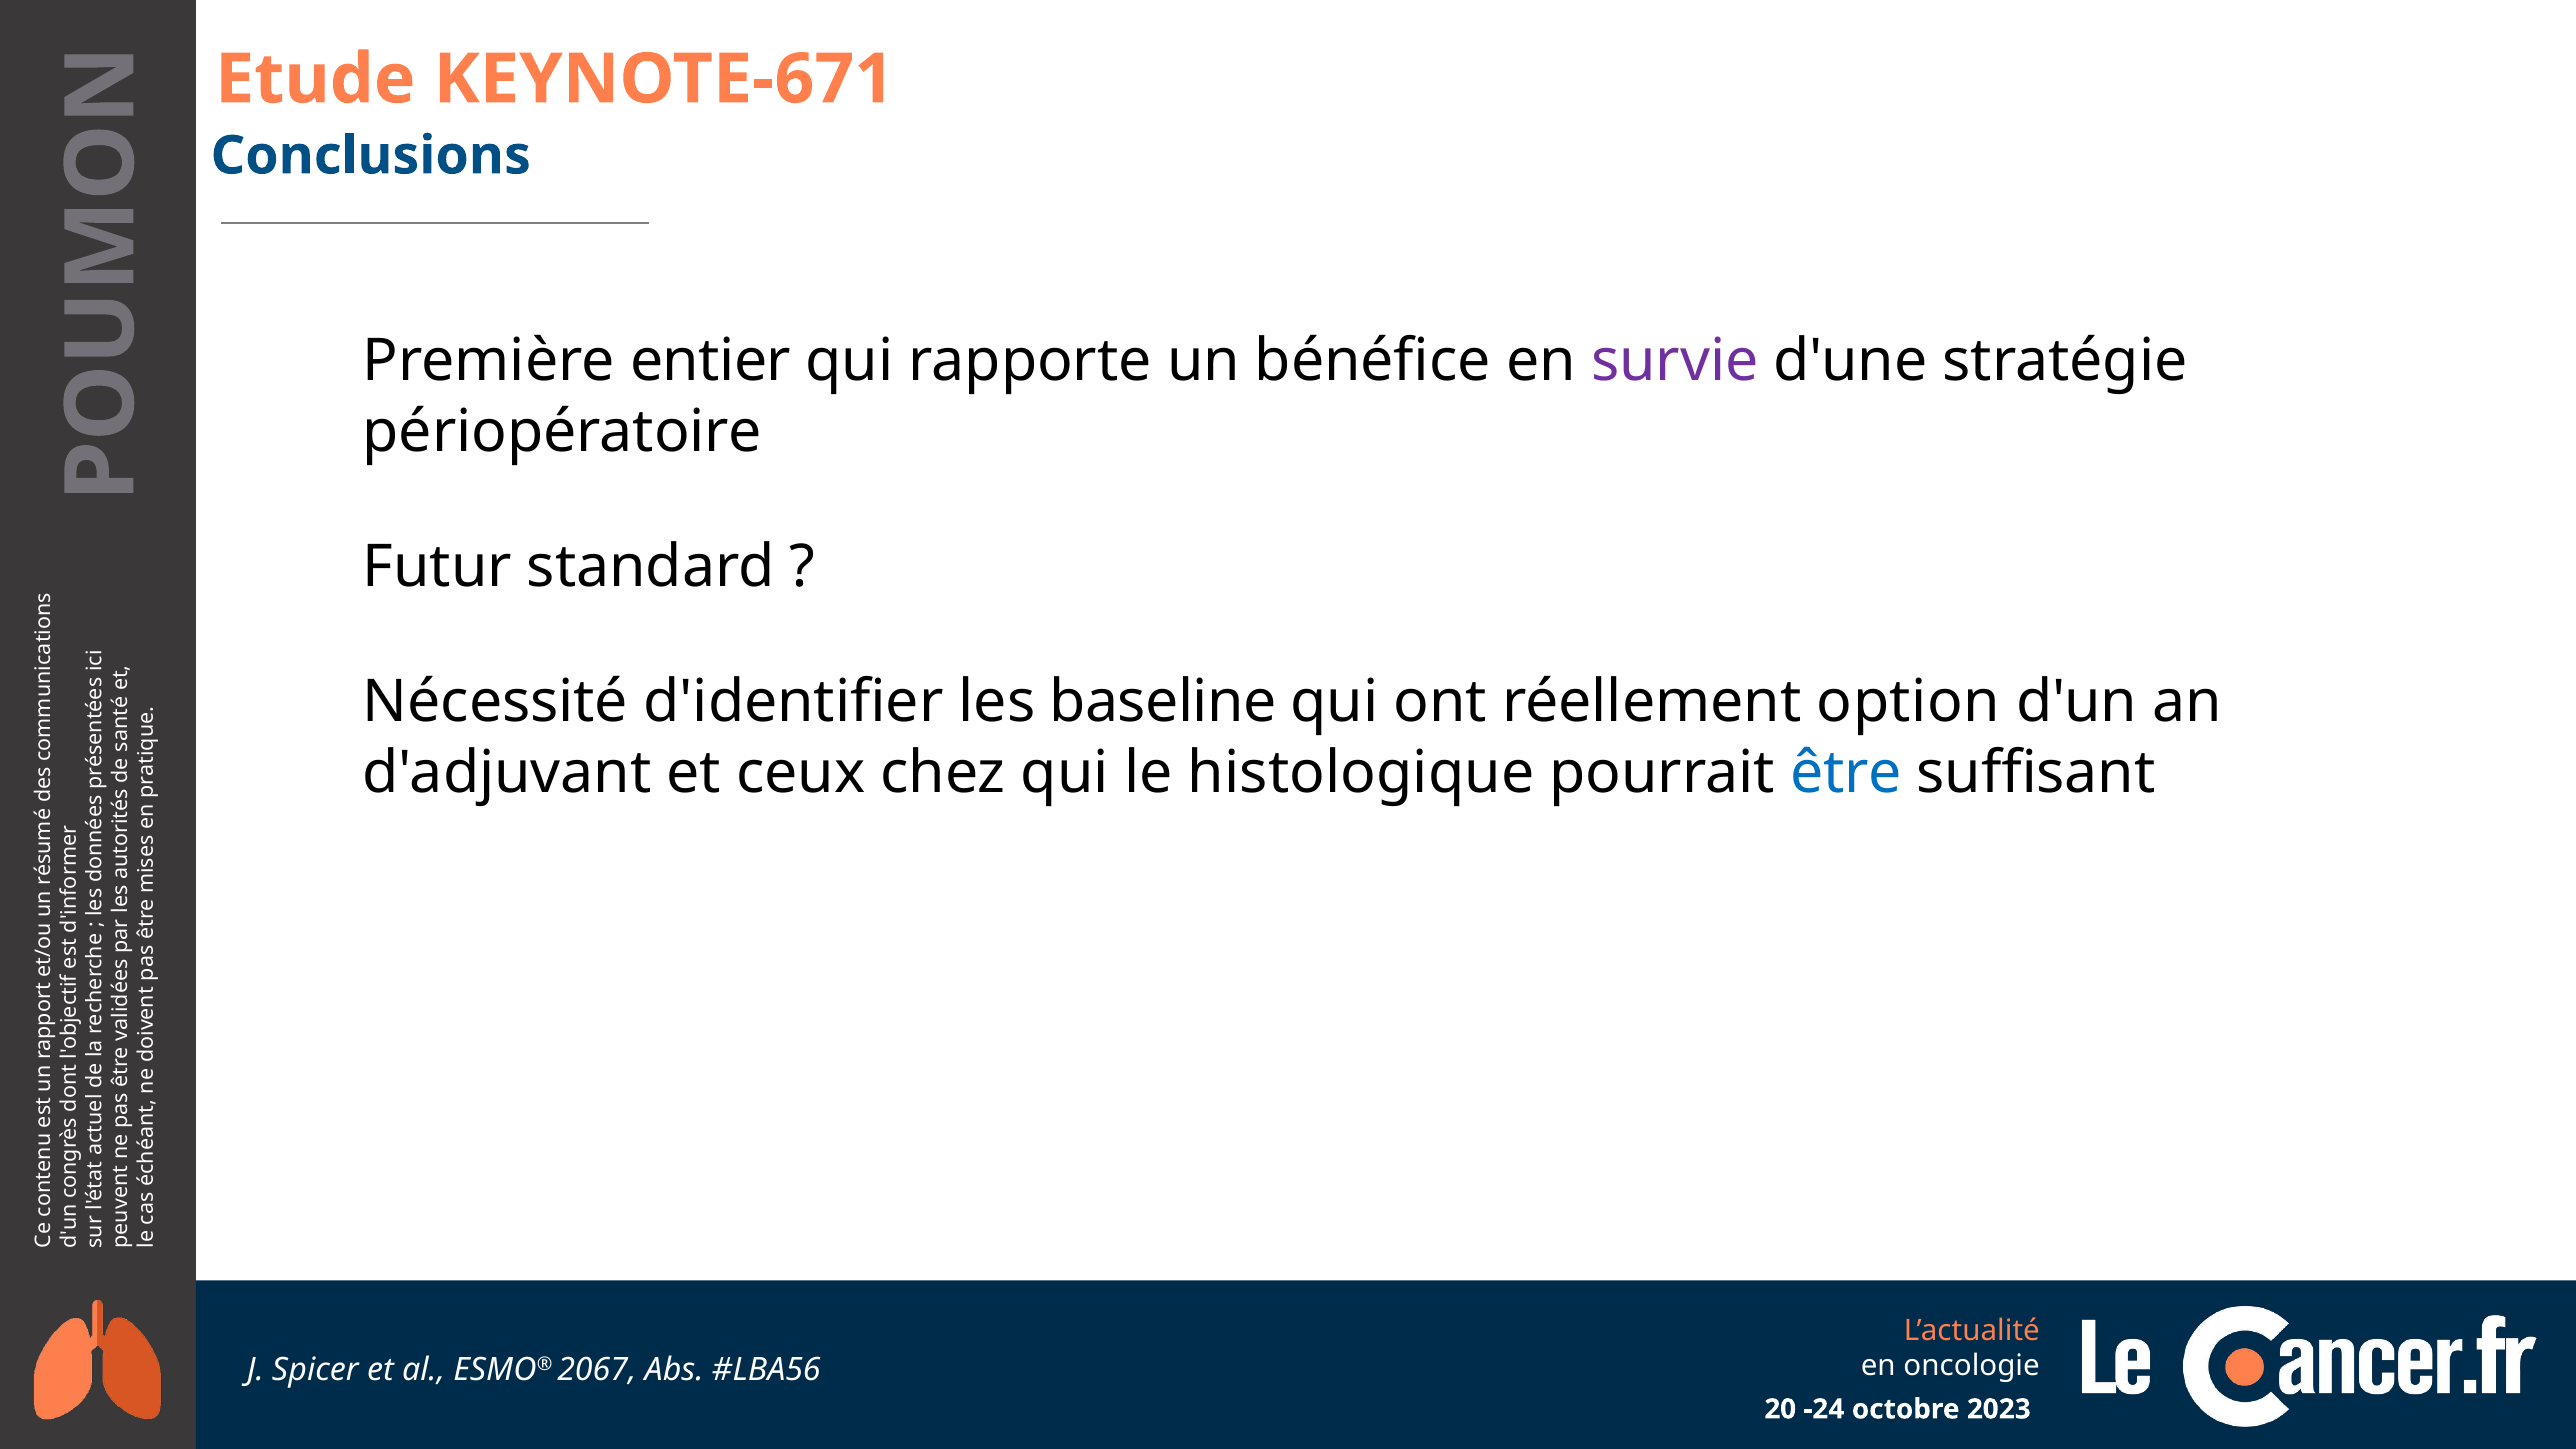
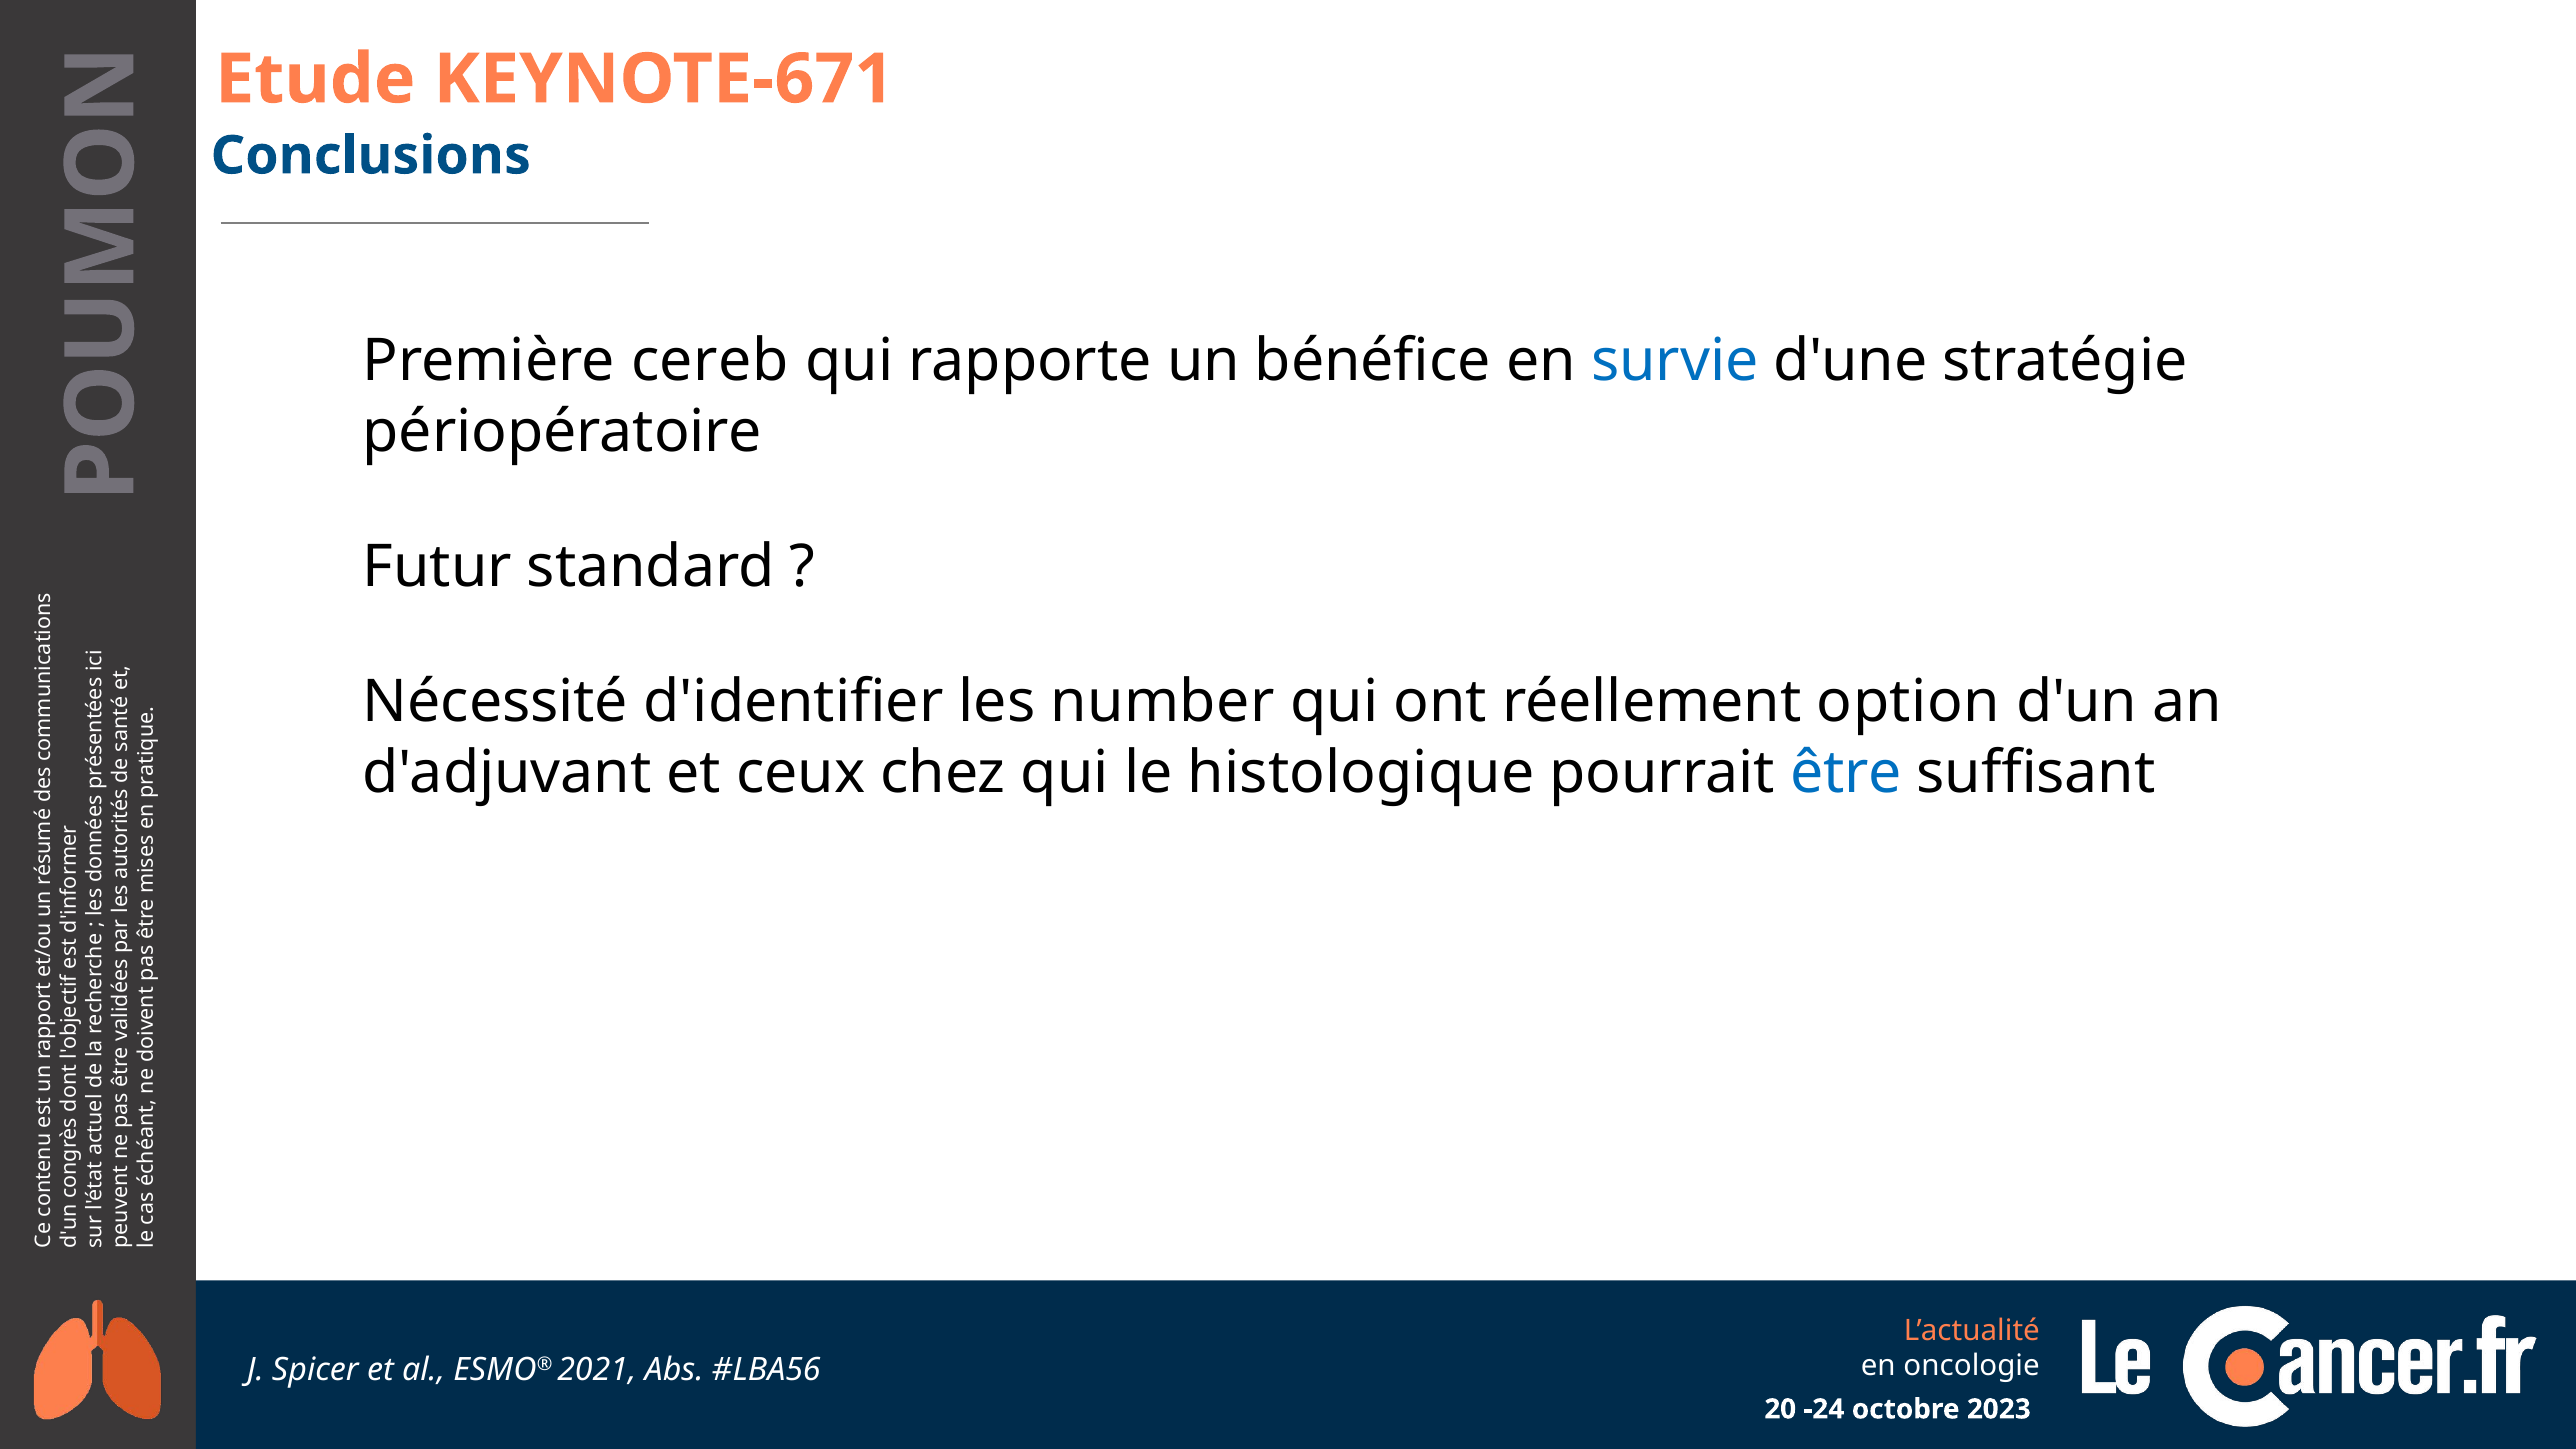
entier: entier -> cereb
survie colour: purple -> blue
baseline: baseline -> number
2067: 2067 -> 2021
